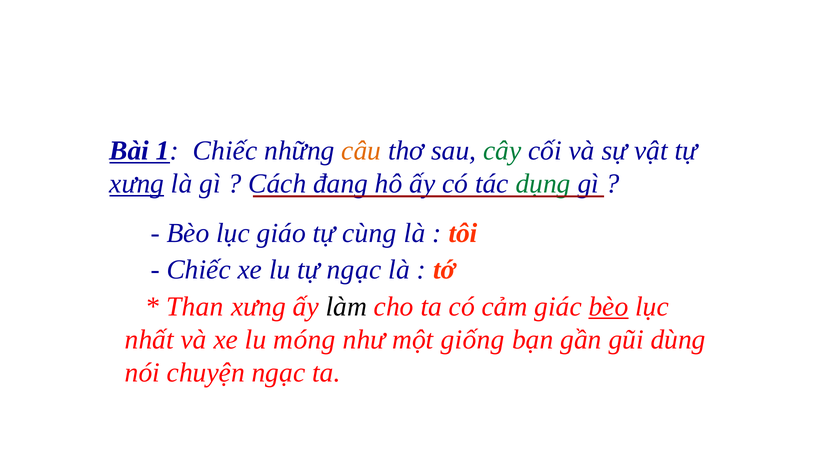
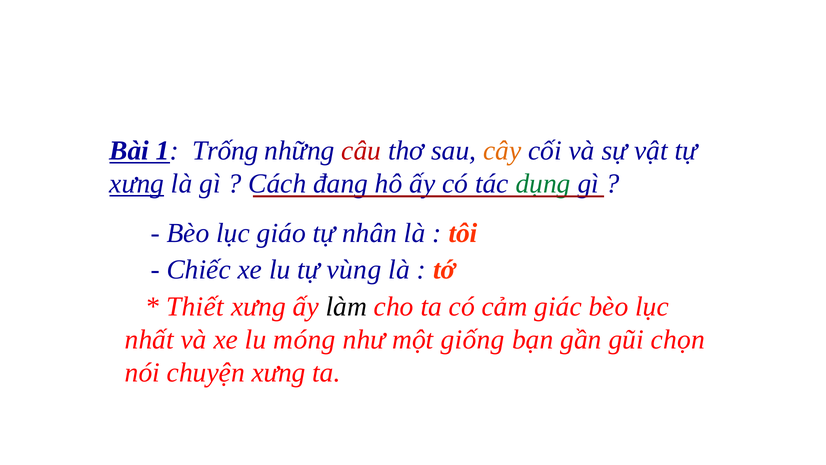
1 Chiếc: Chiếc -> Trống
câu colour: orange -> red
cây colour: green -> orange
cùng: cùng -> nhân
tự ngạc: ngạc -> vùng
Than: Than -> Thiết
bèo at (609, 306) underline: present -> none
dùng: dùng -> chọn
chuyện ngạc: ngạc -> xưng
